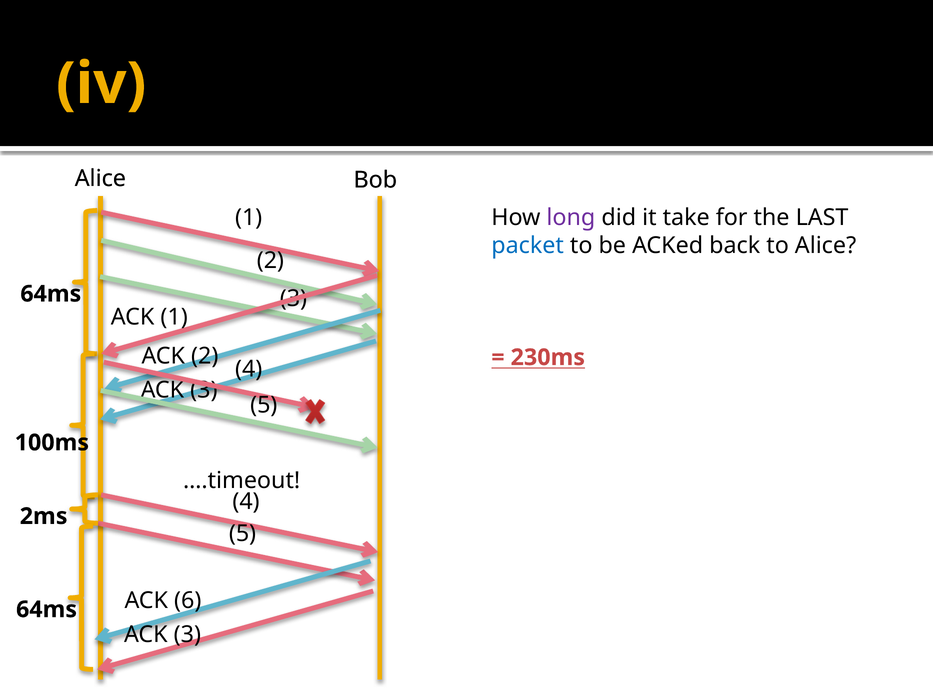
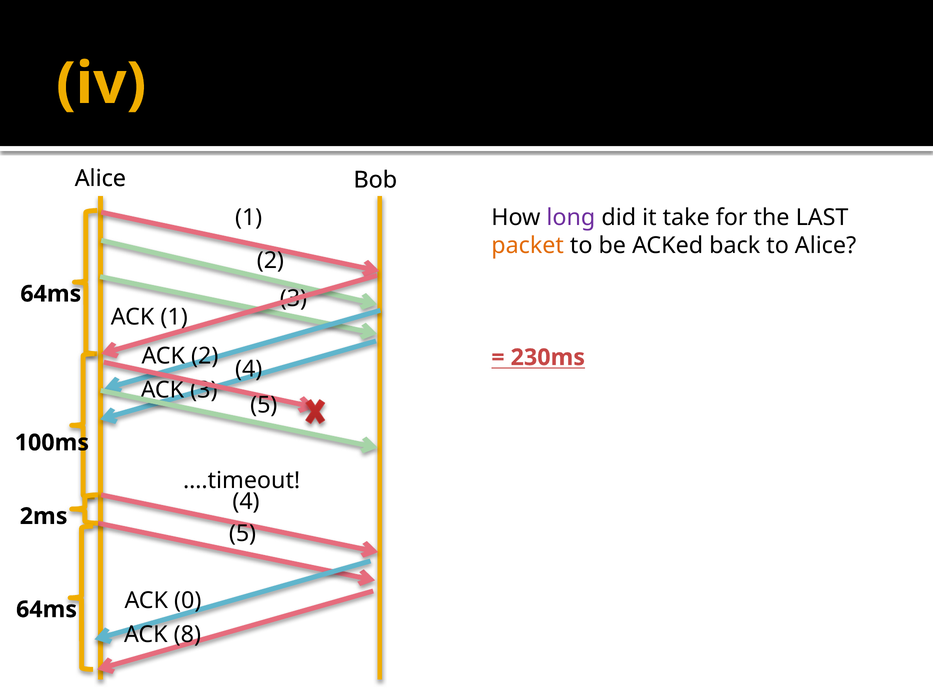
packet colour: blue -> orange
6: 6 -> 0
3 at (187, 635): 3 -> 8
